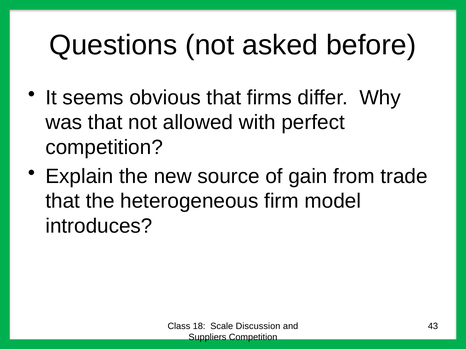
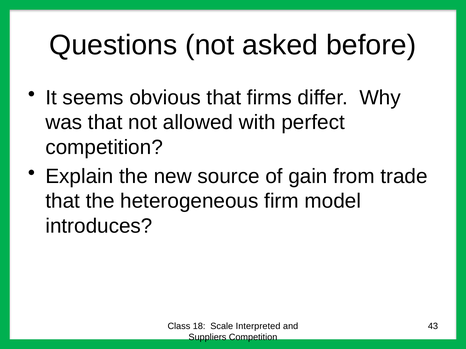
Discussion: Discussion -> Interpreted
